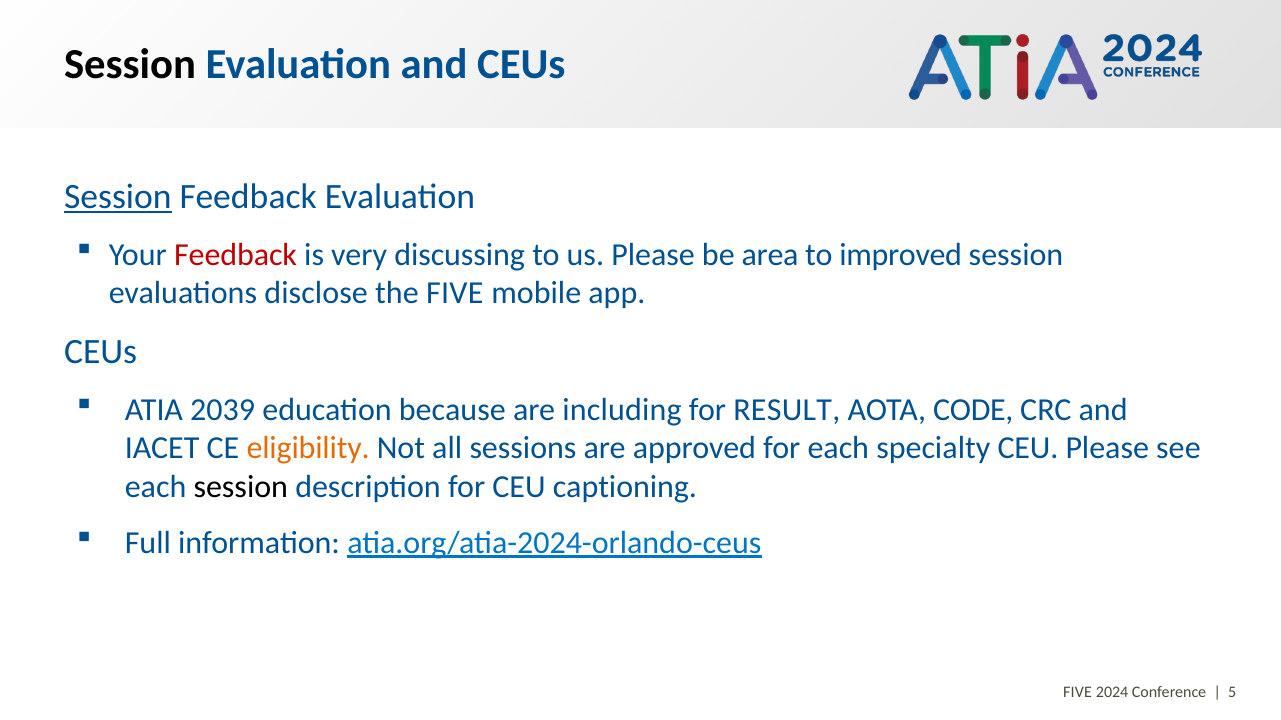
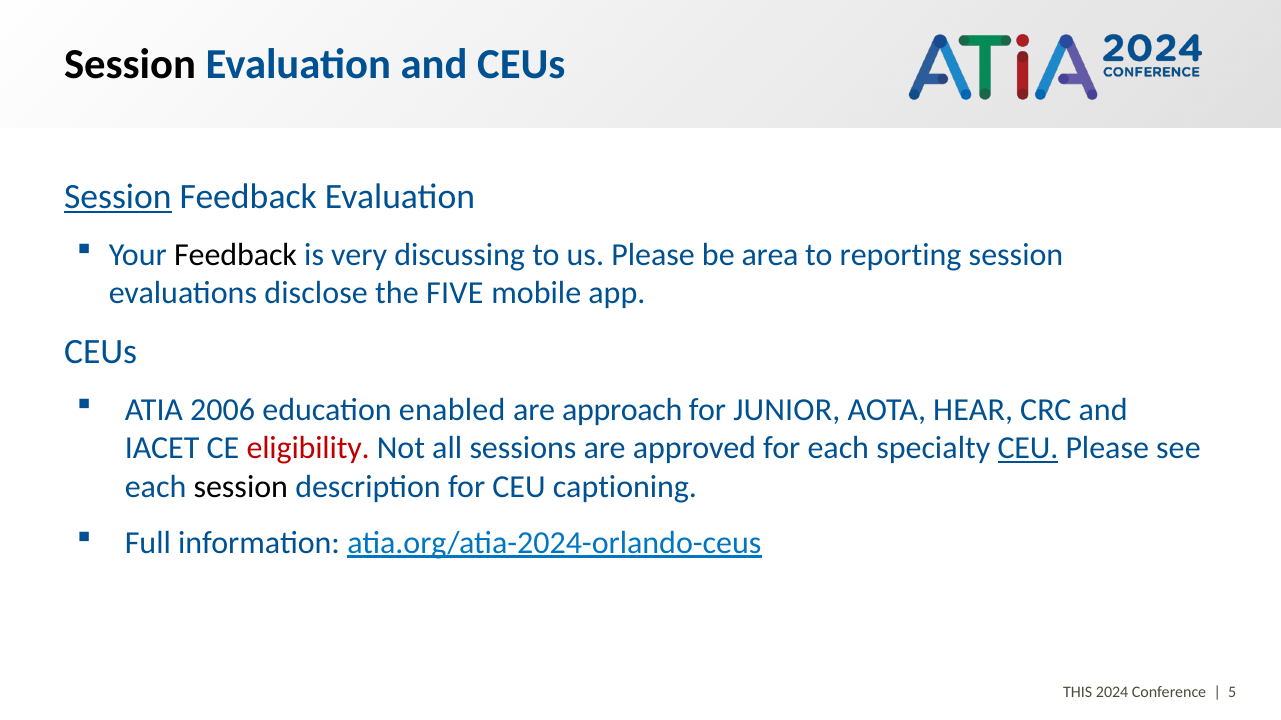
Feedback at (236, 255) colour: red -> black
improved: improved -> reporting
2039: 2039 -> 2006
because: because -> enabled
including: including -> approach
RESULT: RESULT -> JUNIOR
CODE: CODE -> HEAR
eligibility colour: orange -> red
CEU at (1028, 449) underline: none -> present
FIVE at (1078, 693): FIVE -> THIS
